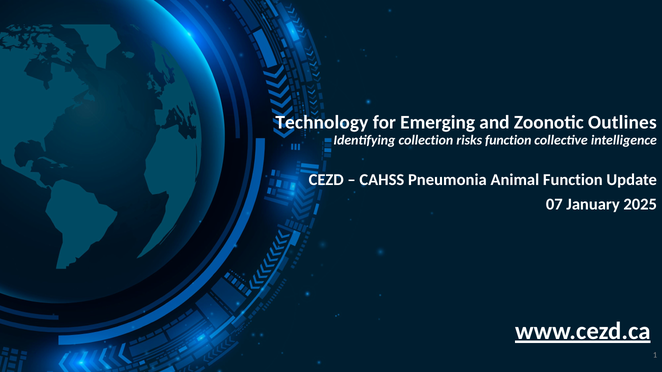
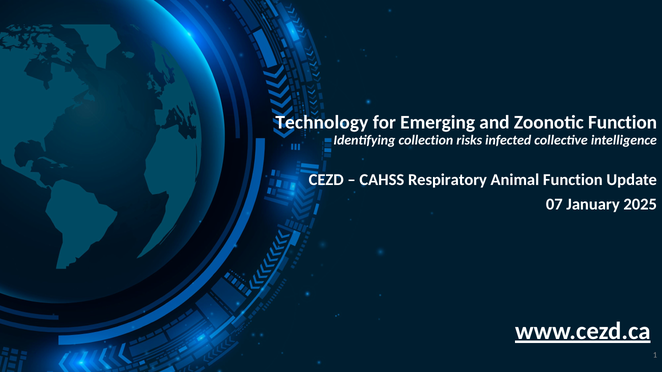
Zoonotic Outlines: Outlines -> Function
risks function: function -> infected
Pneumonia: Pneumonia -> Respiratory
